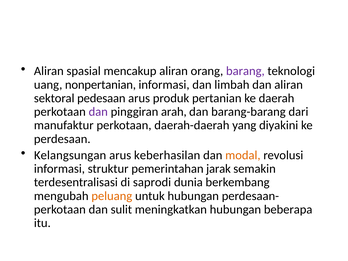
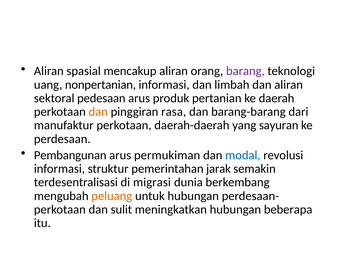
dan at (98, 112) colour: purple -> orange
arah: arah -> rasa
diyakini: diyakini -> sayuran
Kelangsungan: Kelangsungan -> Pembangunan
keberhasilan: keberhasilan -> permukiman
modal colour: orange -> blue
saprodi: saprodi -> migrasi
